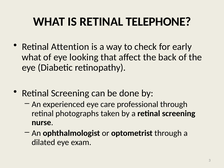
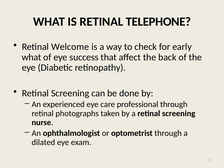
Attention: Attention -> Welcome
looking: looking -> success
